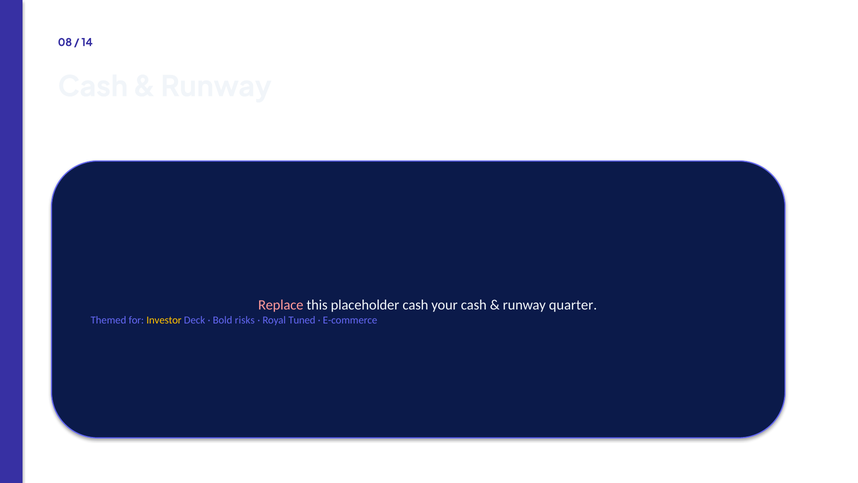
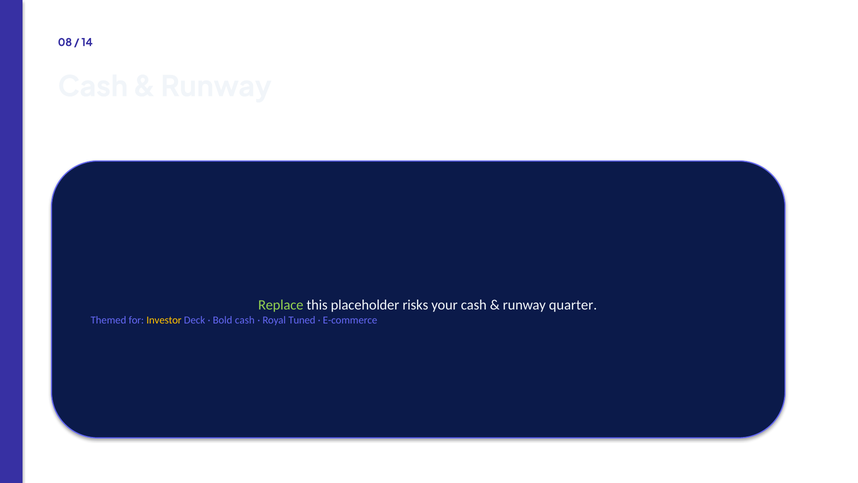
Replace colour: pink -> light green
placeholder cash: cash -> risks
Bold risks: risks -> cash
